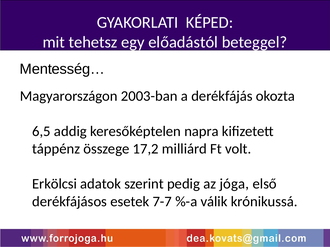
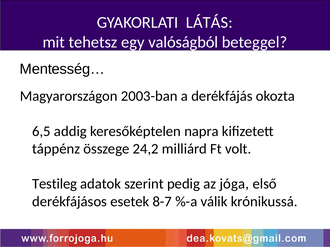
KÉPED: KÉPED -> LÁTÁS
előadástól: előadástól -> valóságból
17,2: 17,2 -> 24,2
Erkölcsi: Erkölcsi -> Testileg
7-7: 7-7 -> 8-7
